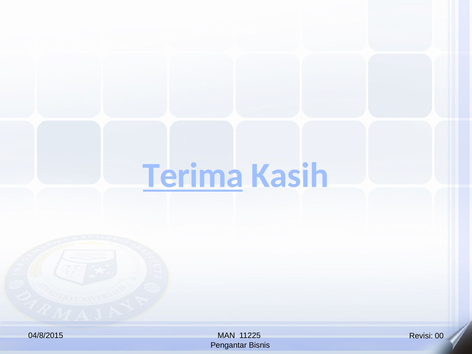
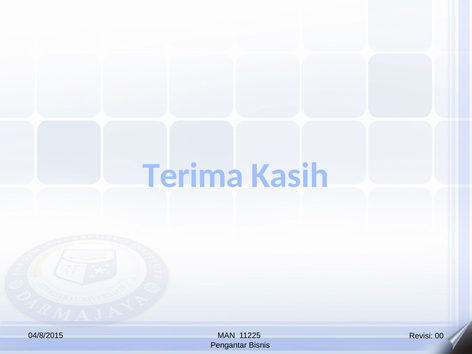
Terima underline: present -> none
